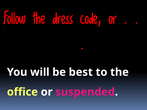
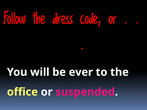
best: best -> ever
